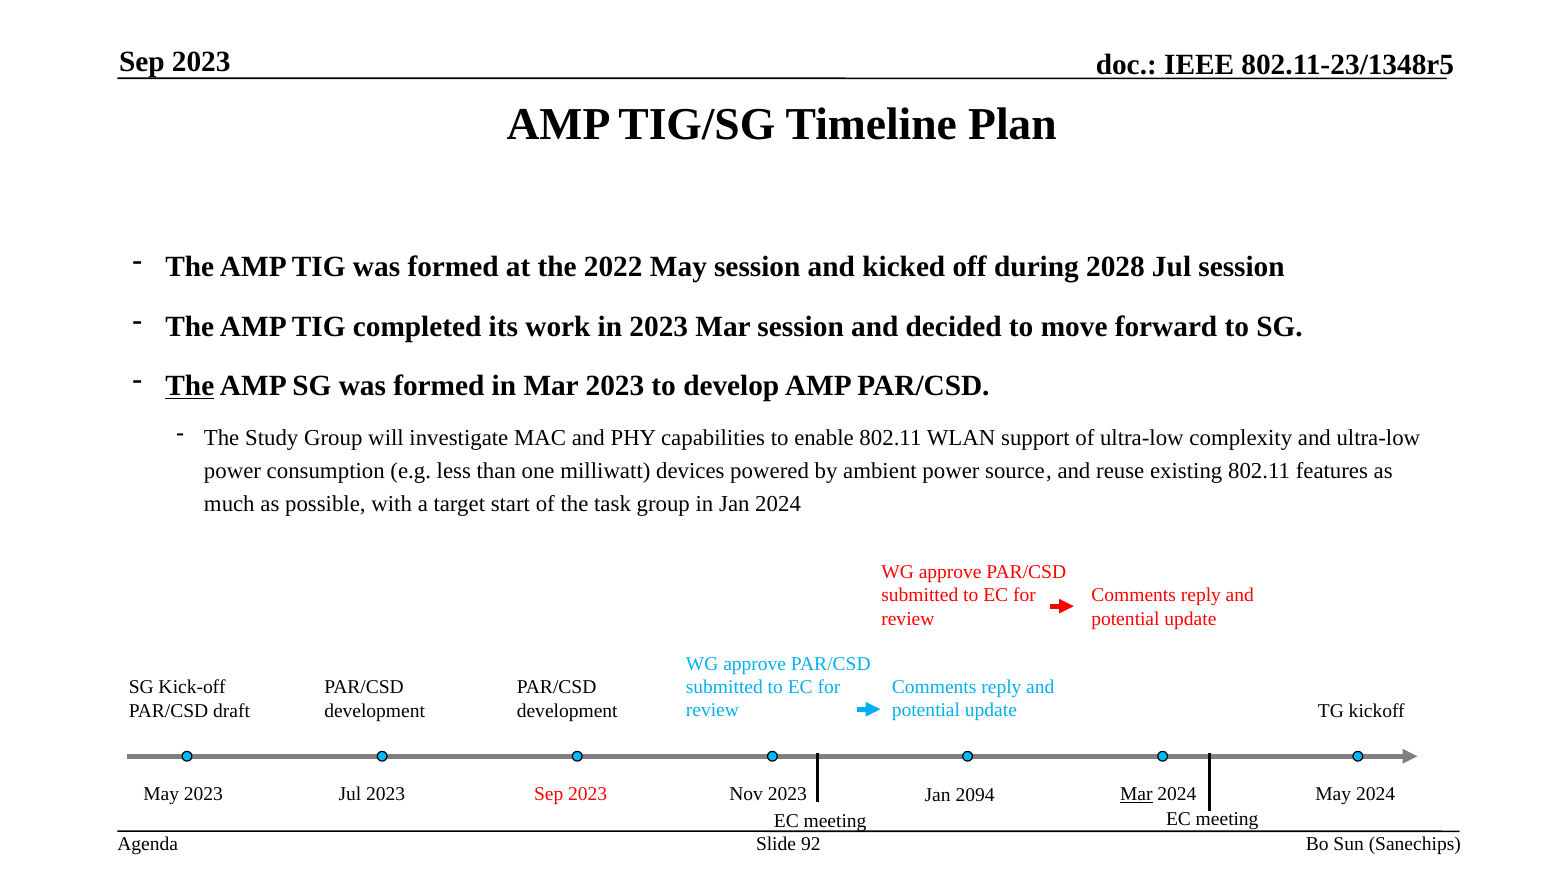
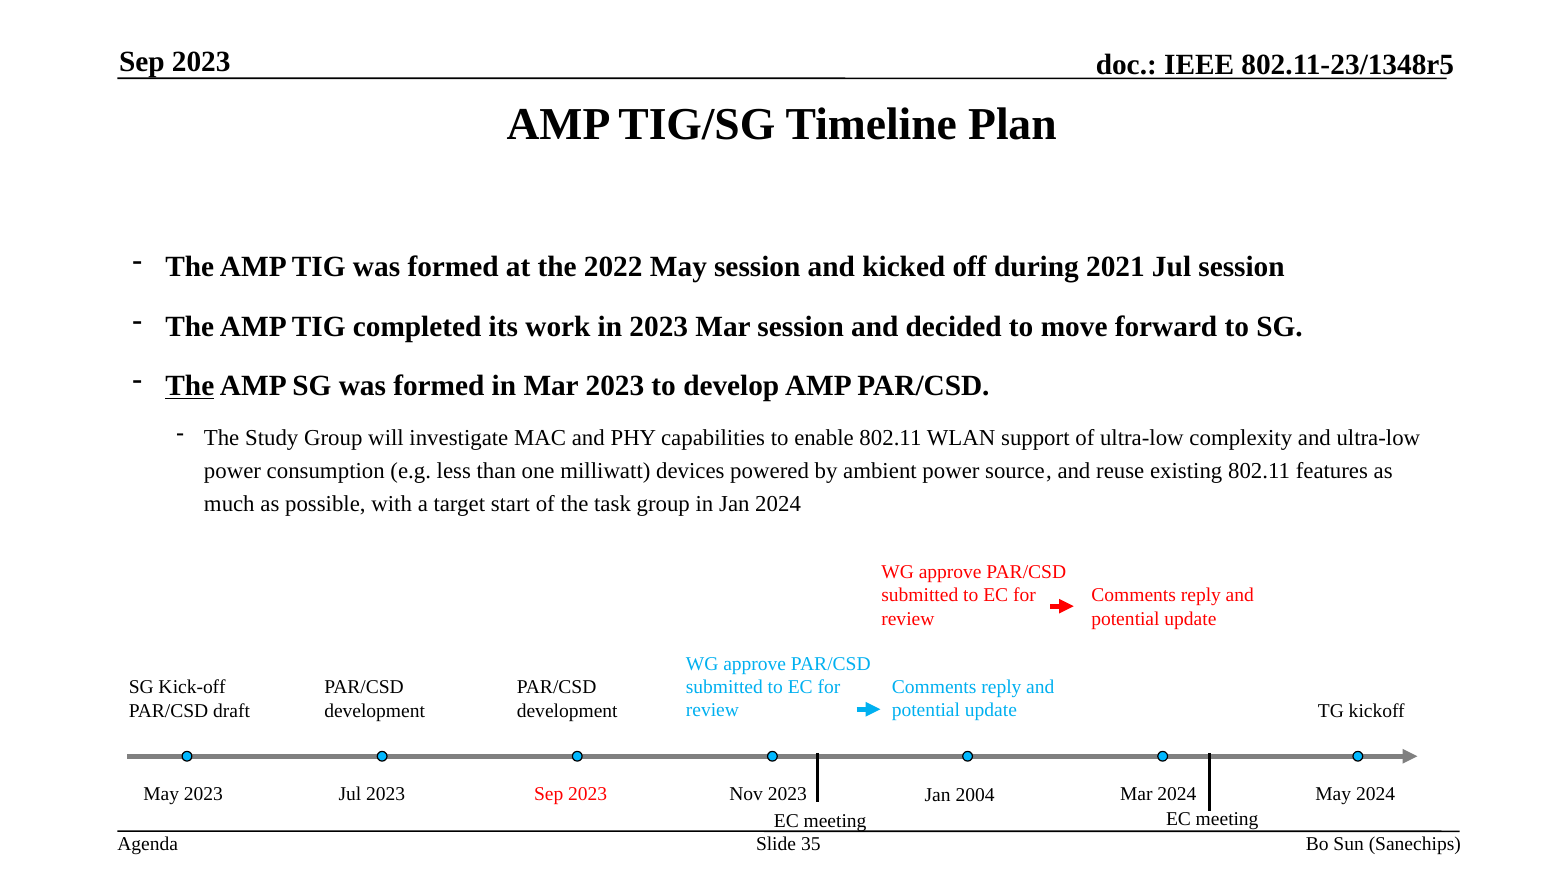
2028: 2028 -> 2021
2094: 2094 -> 2004
Mar at (1136, 794) underline: present -> none
92: 92 -> 35
